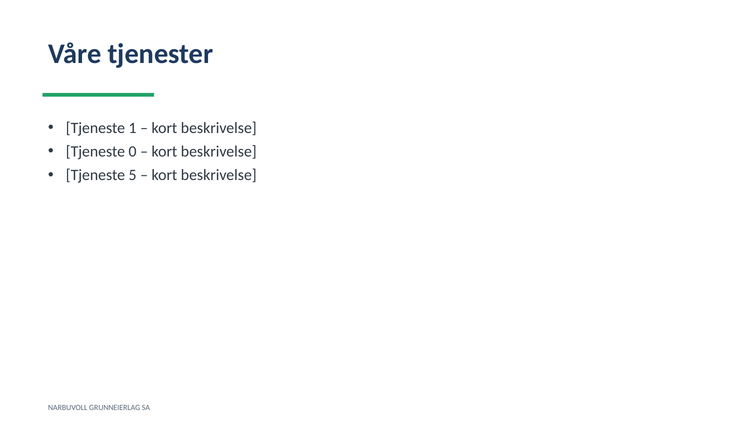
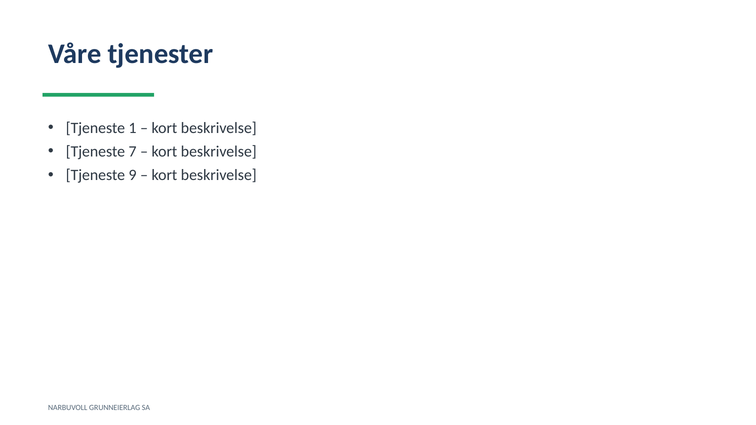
0: 0 -> 7
5: 5 -> 9
